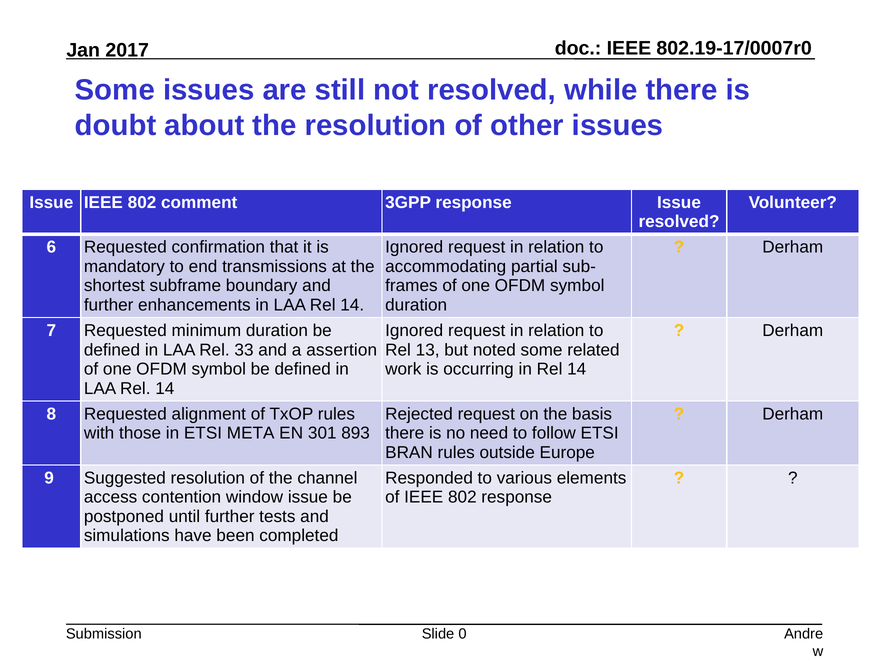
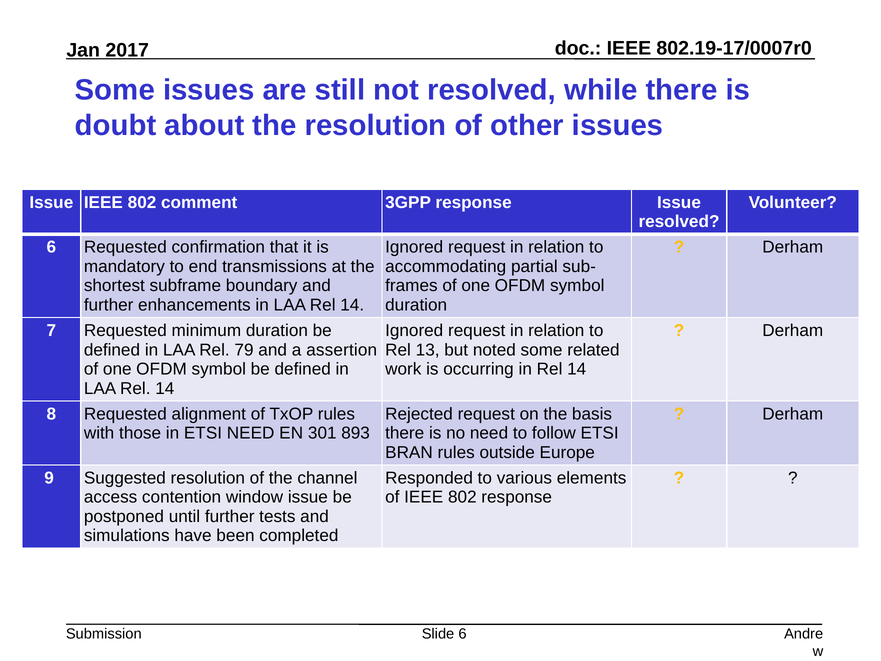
33: 33 -> 79
ETSI META: META -> NEED
Slide 0: 0 -> 6
